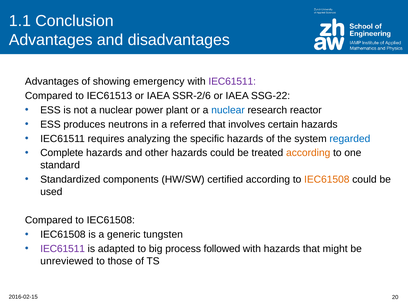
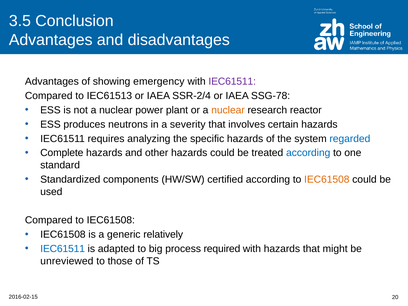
1.1: 1.1 -> 3.5
SSR-2/6: SSR-2/6 -> SSR-2/4
SSG-22: SSG-22 -> SSG-78
nuclear at (228, 110) colour: blue -> orange
referred: referred -> severity
according at (308, 153) colour: orange -> blue
tungsten: tungsten -> relatively
IEC61511 at (63, 249) colour: purple -> blue
followed: followed -> required
